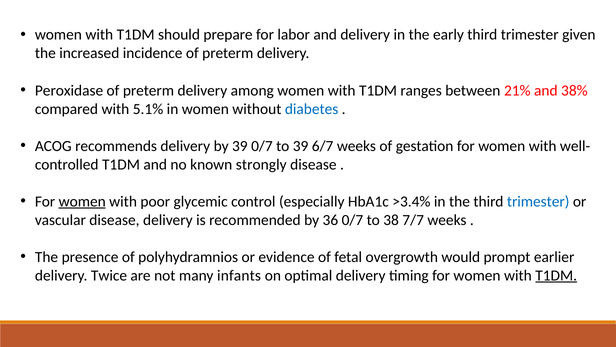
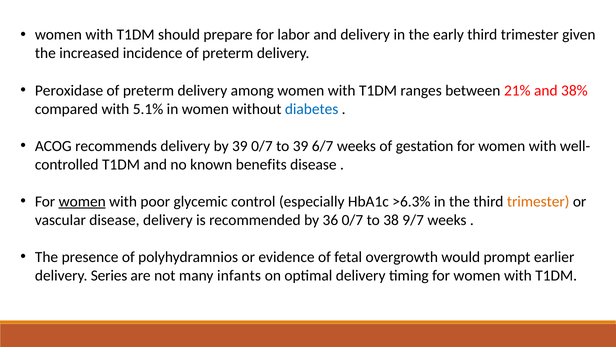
strongly: strongly -> benefits
>3.4%: >3.4% -> >6.3%
trimester at (538, 201) colour: blue -> orange
7/7: 7/7 -> 9/7
Twice: Twice -> Series
T1DM at (556, 275) underline: present -> none
